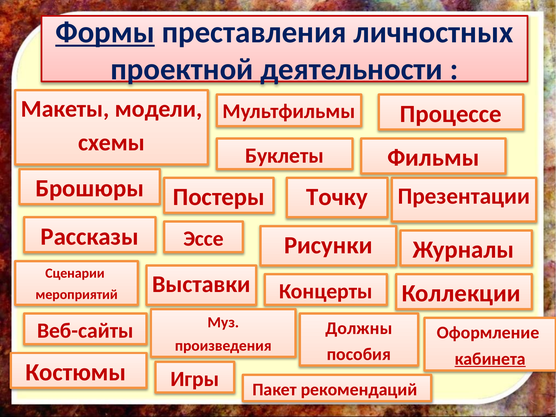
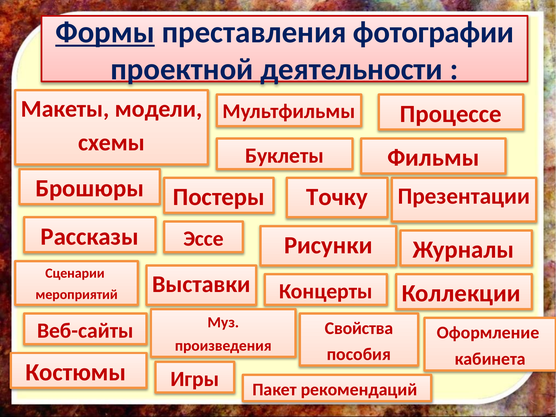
личностных: личностных -> фотографии
Должны: Должны -> Свойства
кабинета underline: present -> none
